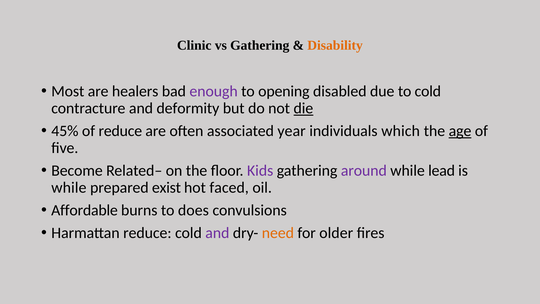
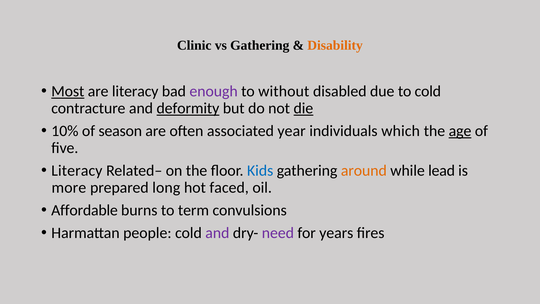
Most underline: none -> present
are healers: healers -> literacy
opening: opening -> without
deformity underline: none -> present
45%: 45% -> 10%
of reduce: reduce -> season
Become at (77, 170): Become -> Literacy
Kids colour: purple -> blue
around colour: purple -> orange
while at (69, 187): while -> more
exist: exist -> long
does: does -> term
Harmattan reduce: reduce -> people
need colour: orange -> purple
older: older -> years
